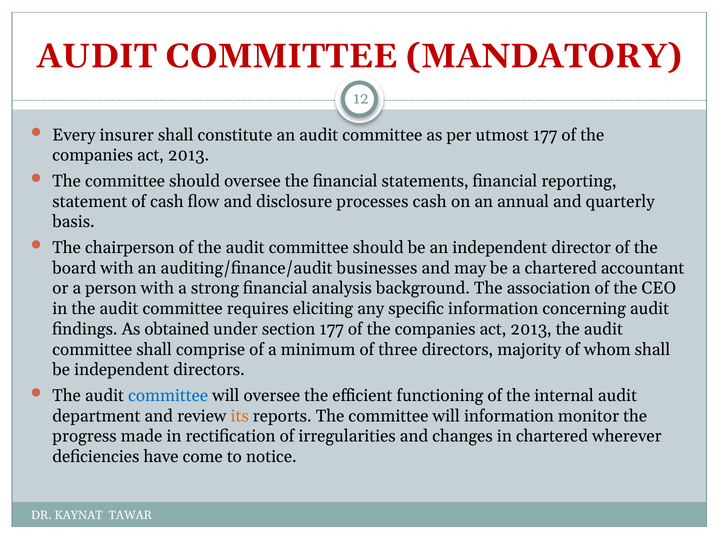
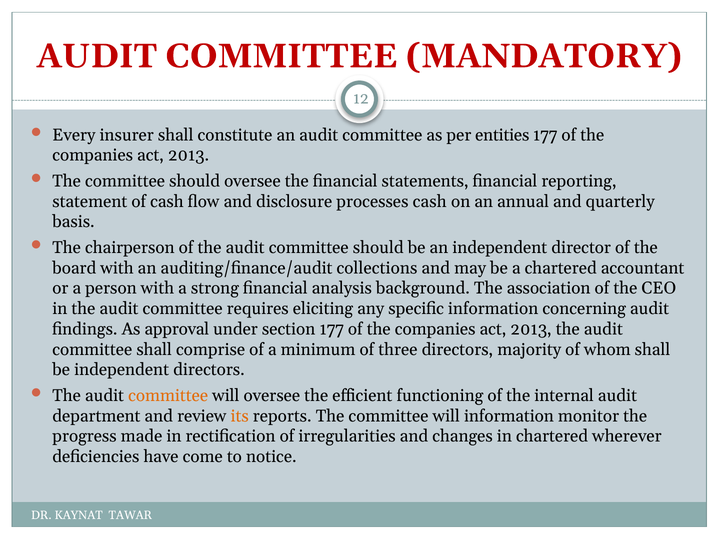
utmost: utmost -> entities
businesses: businesses -> collections
obtained: obtained -> approval
committee at (168, 396) colour: blue -> orange
